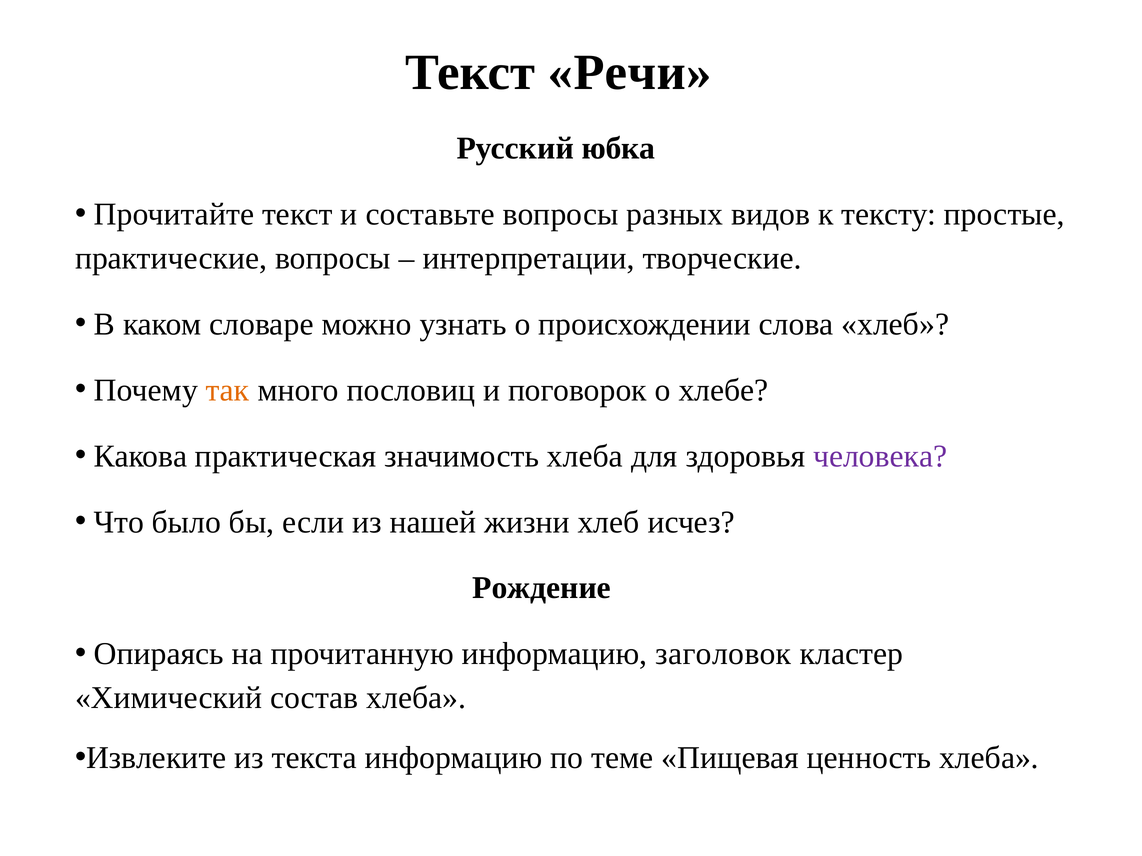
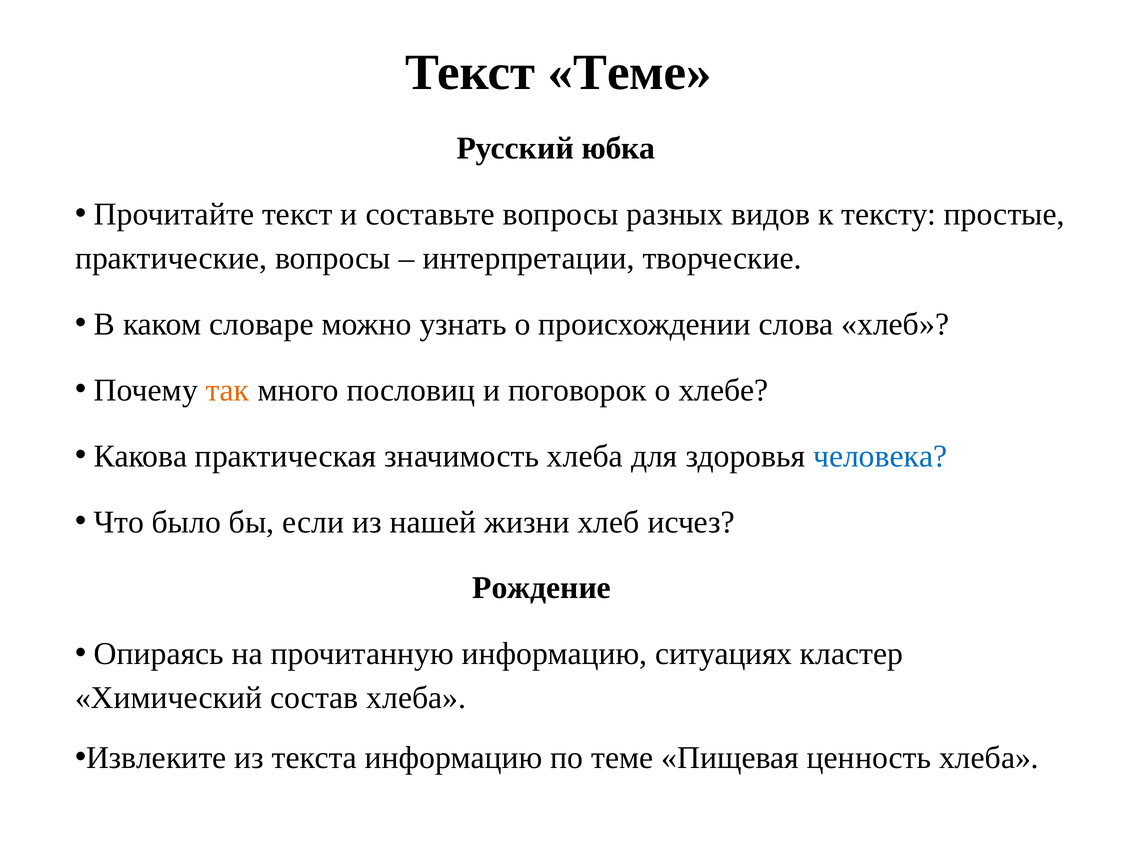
Текст Речи: Речи -> Теме
человека colour: purple -> blue
заголовок: заголовок -> ситуациях
